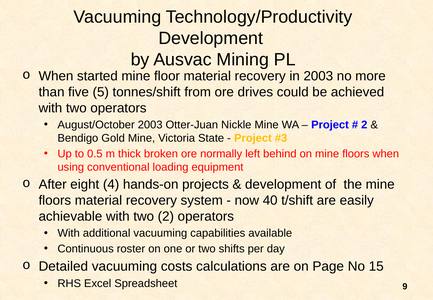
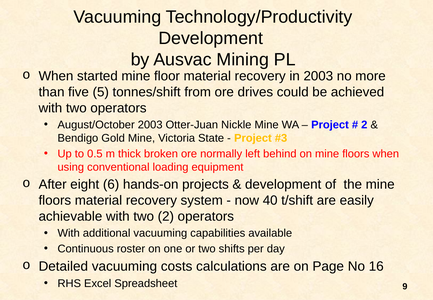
4: 4 -> 6
15: 15 -> 16
